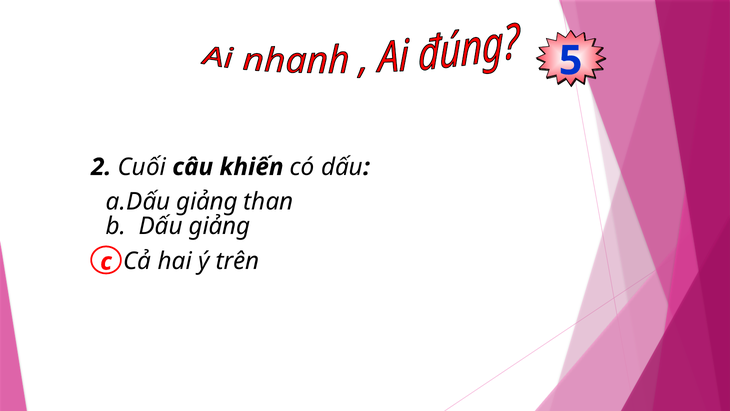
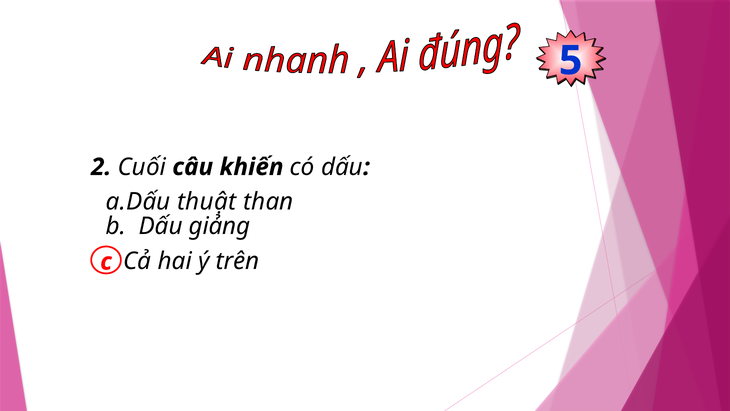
giảng at (207, 202): giảng -> thuật
